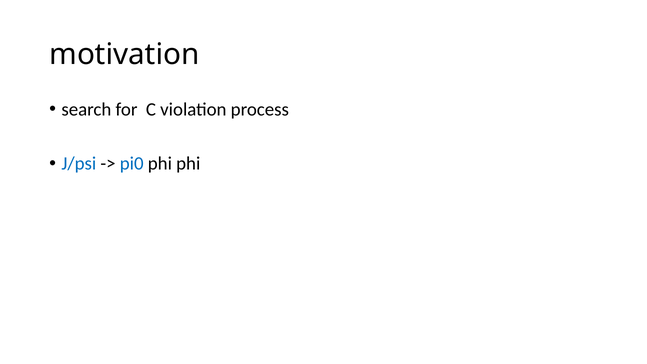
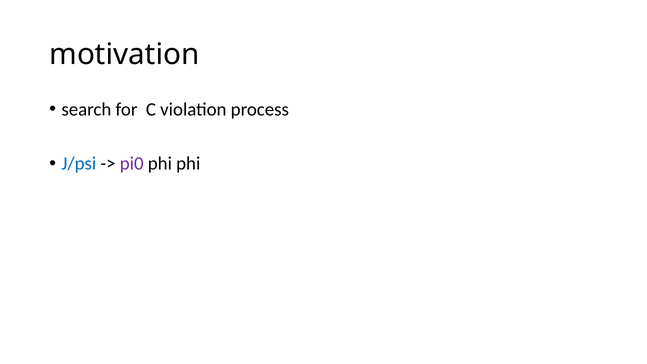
pi0 colour: blue -> purple
